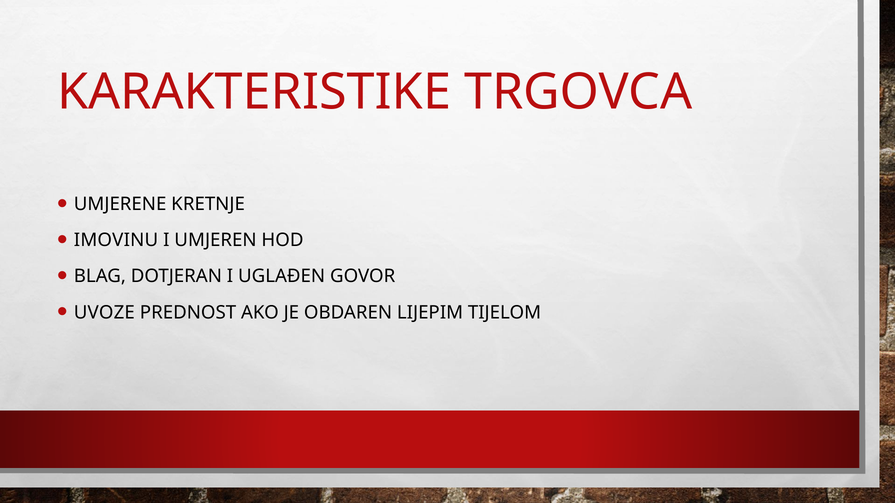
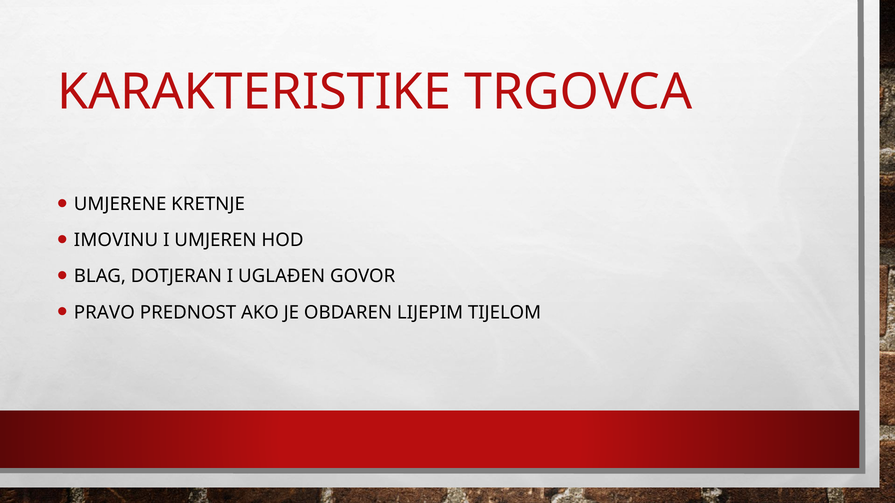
UVOZE: UVOZE -> PRAVO
